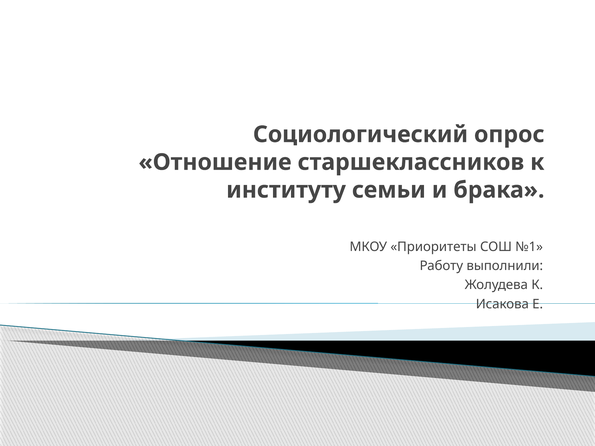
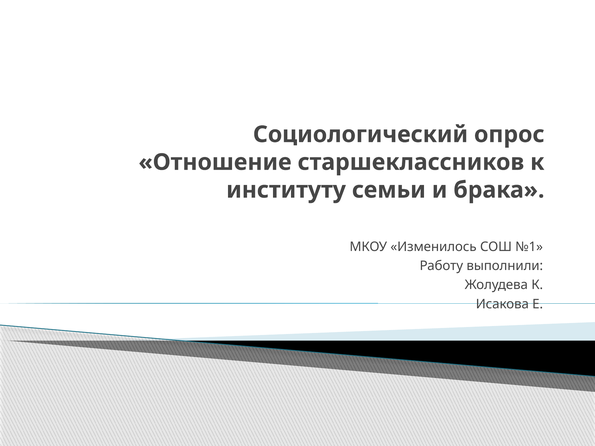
Приоритеты: Приоритеты -> Изменилось
